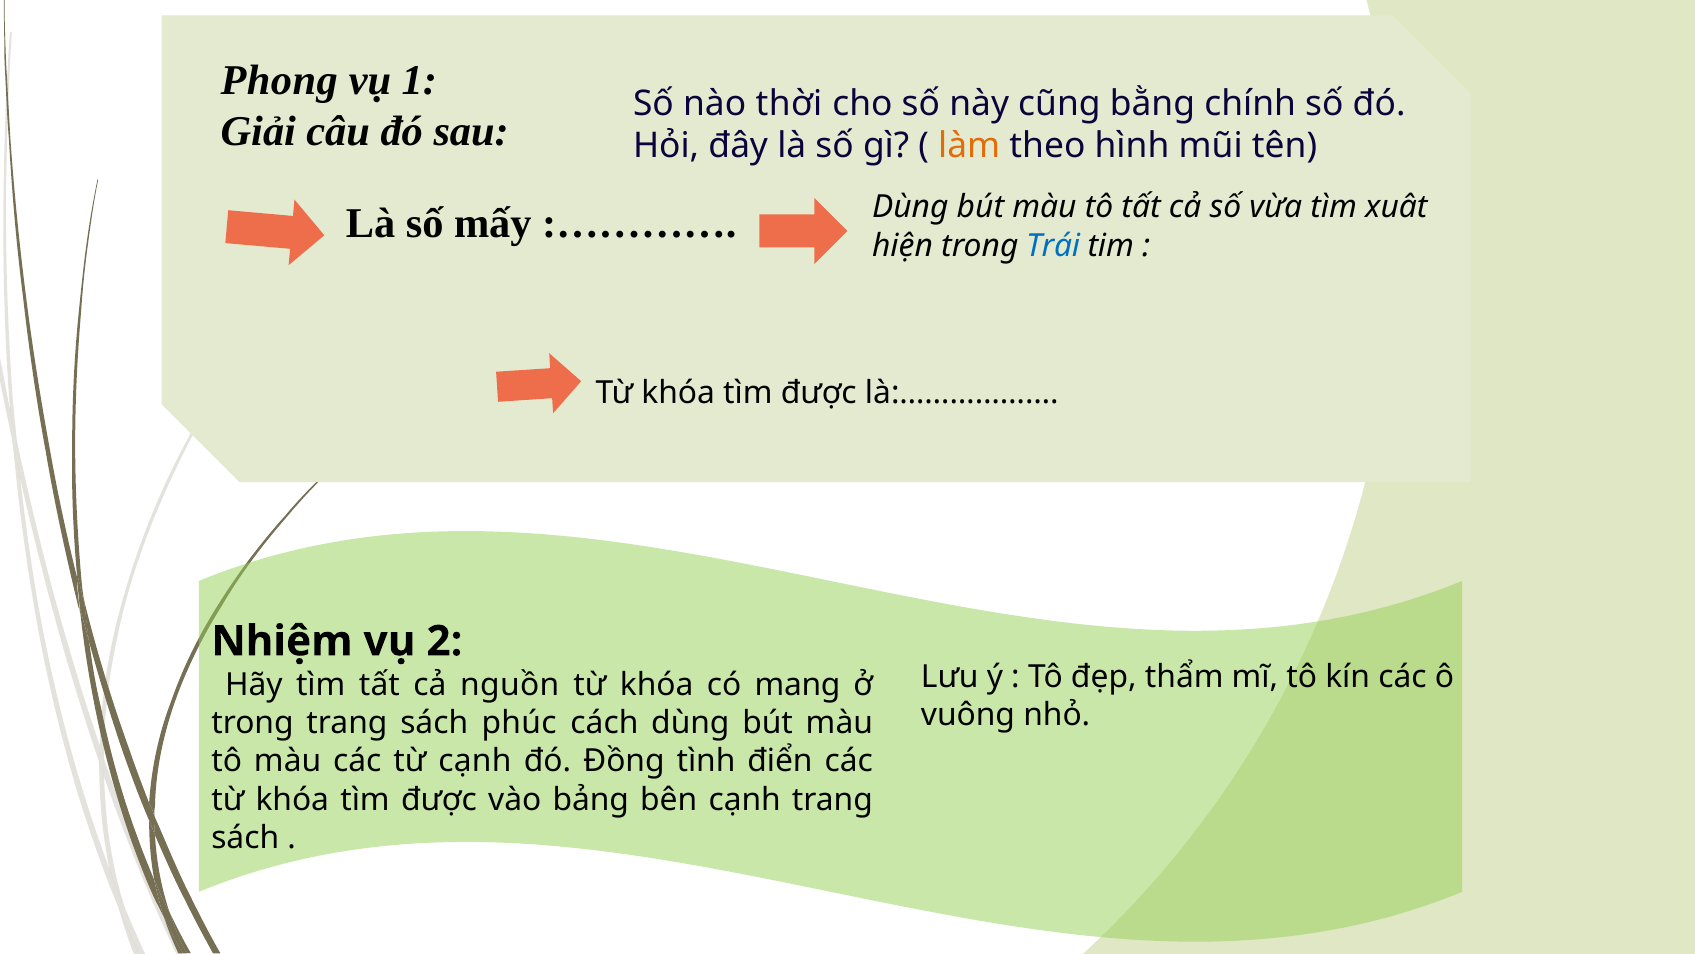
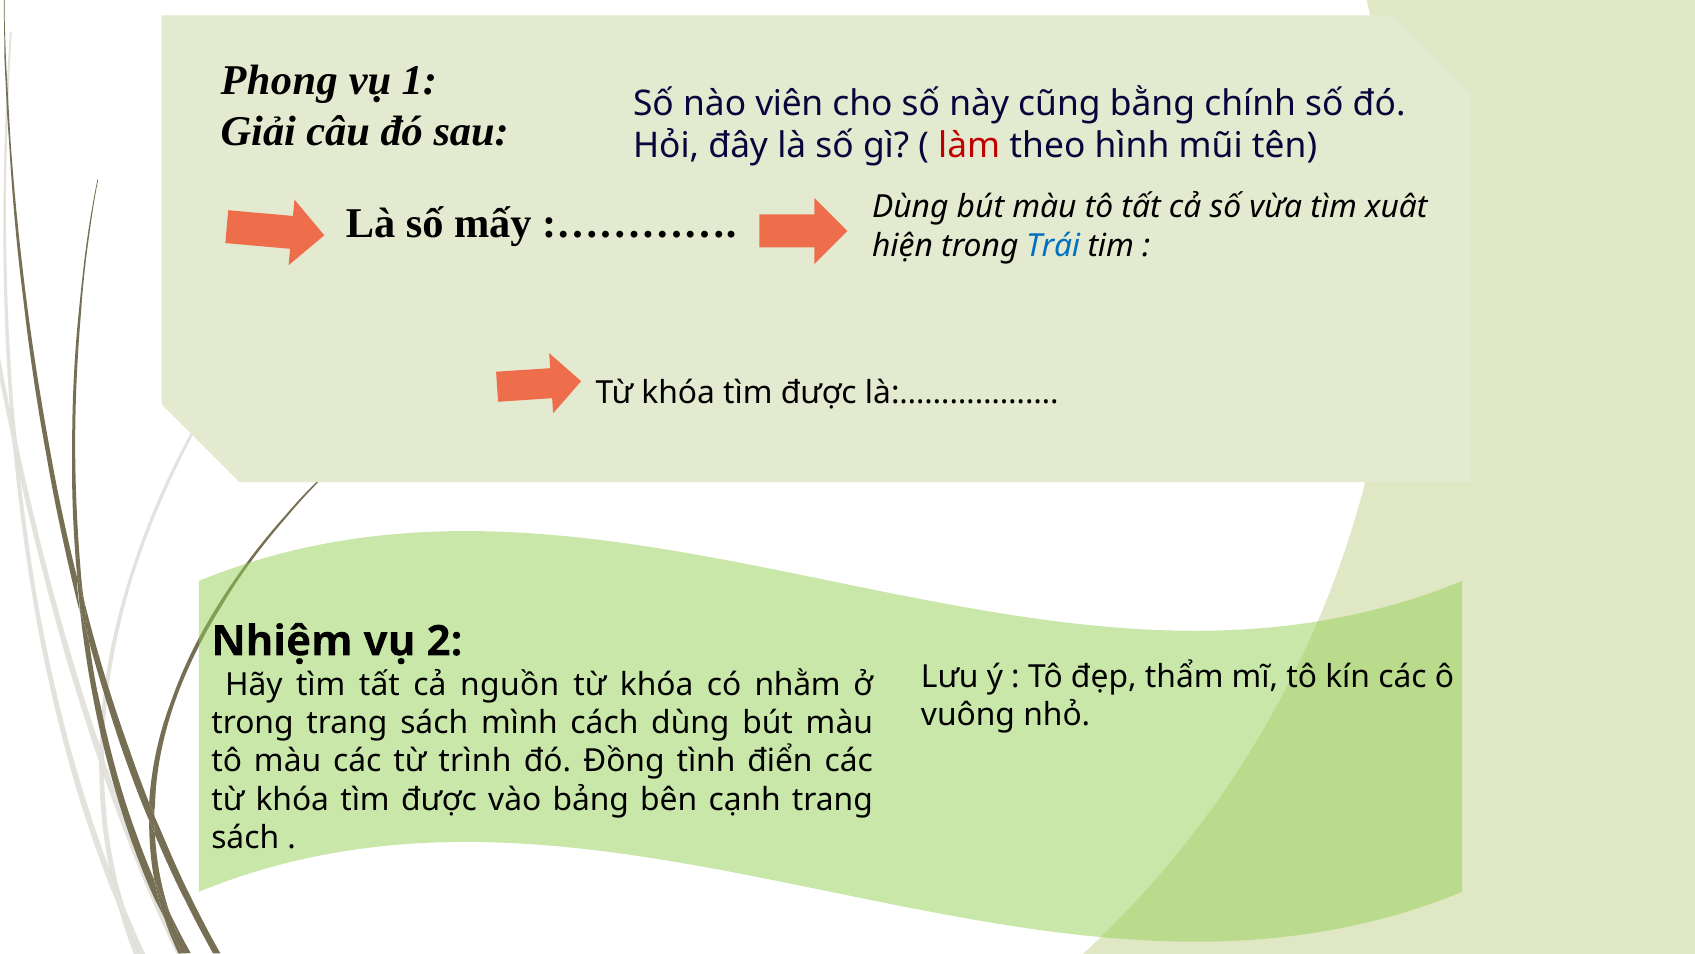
thời: thời -> viên
làm colour: orange -> red
mang: mang -> nhằm
phúc: phúc -> mình
từ cạnh: cạnh -> trình
